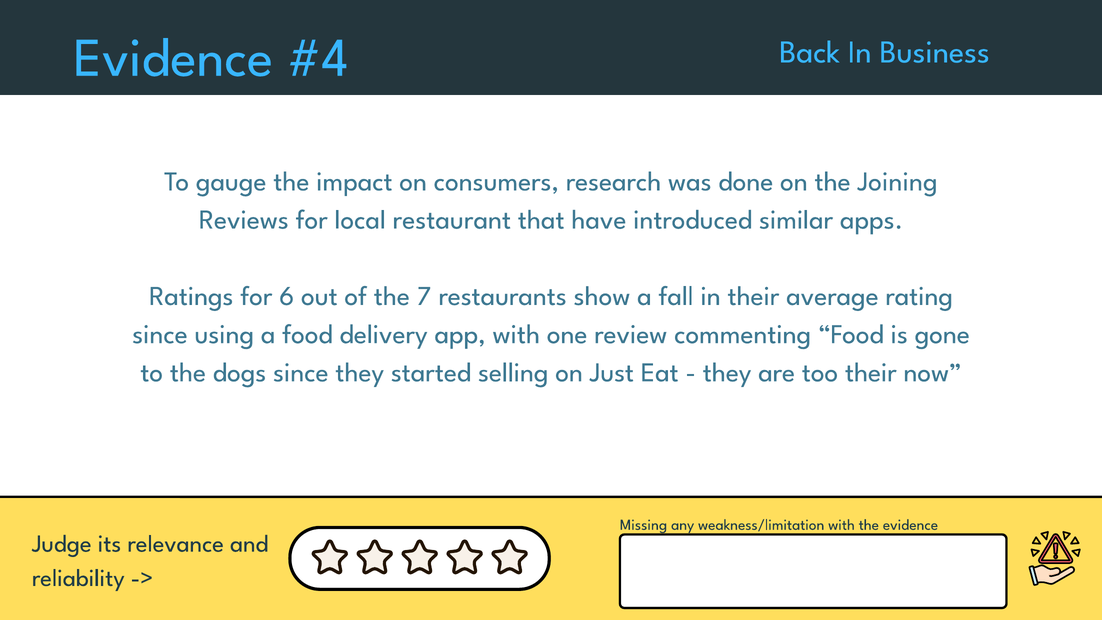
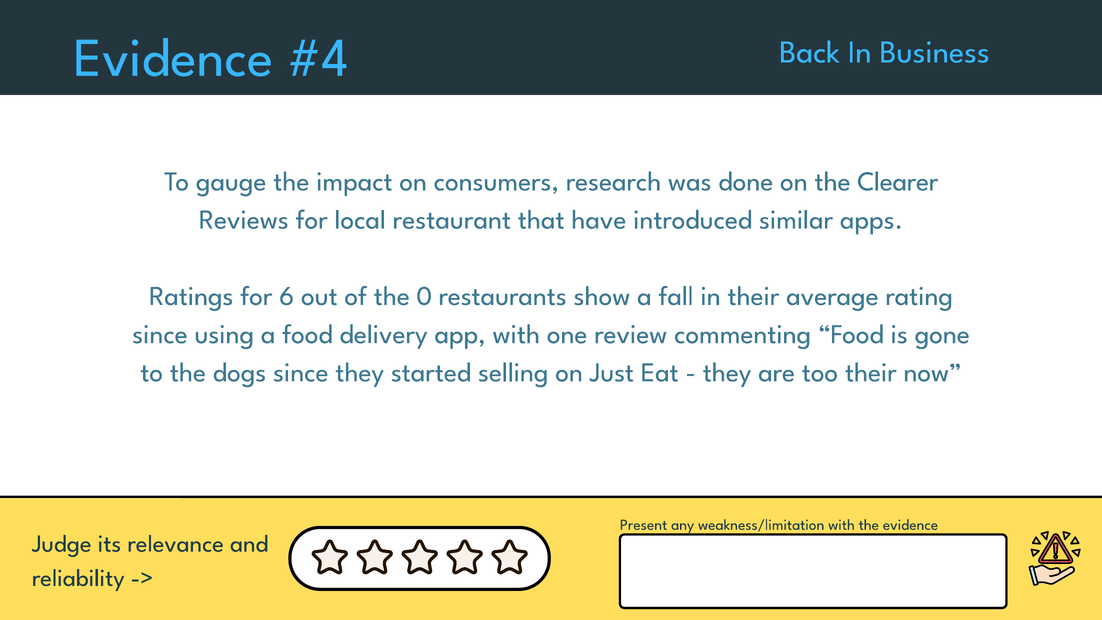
Joining: Joining -> Clearer
7: 7 -> 0
Missing: Missing -> Present
